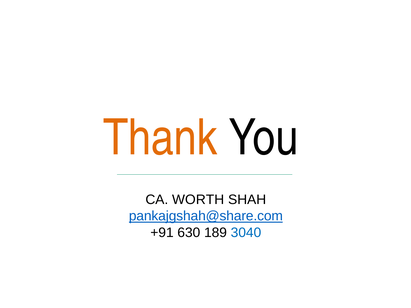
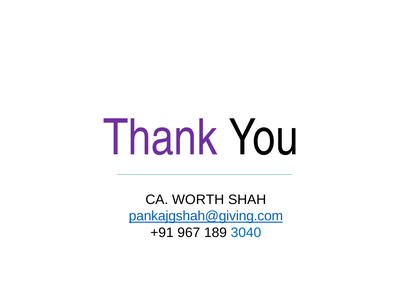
Thank colour: orange -> purple
pankajgshah@share.com: pankajgshah@share.com -> pankajgshah@giving.com
630: 630 -> 967
